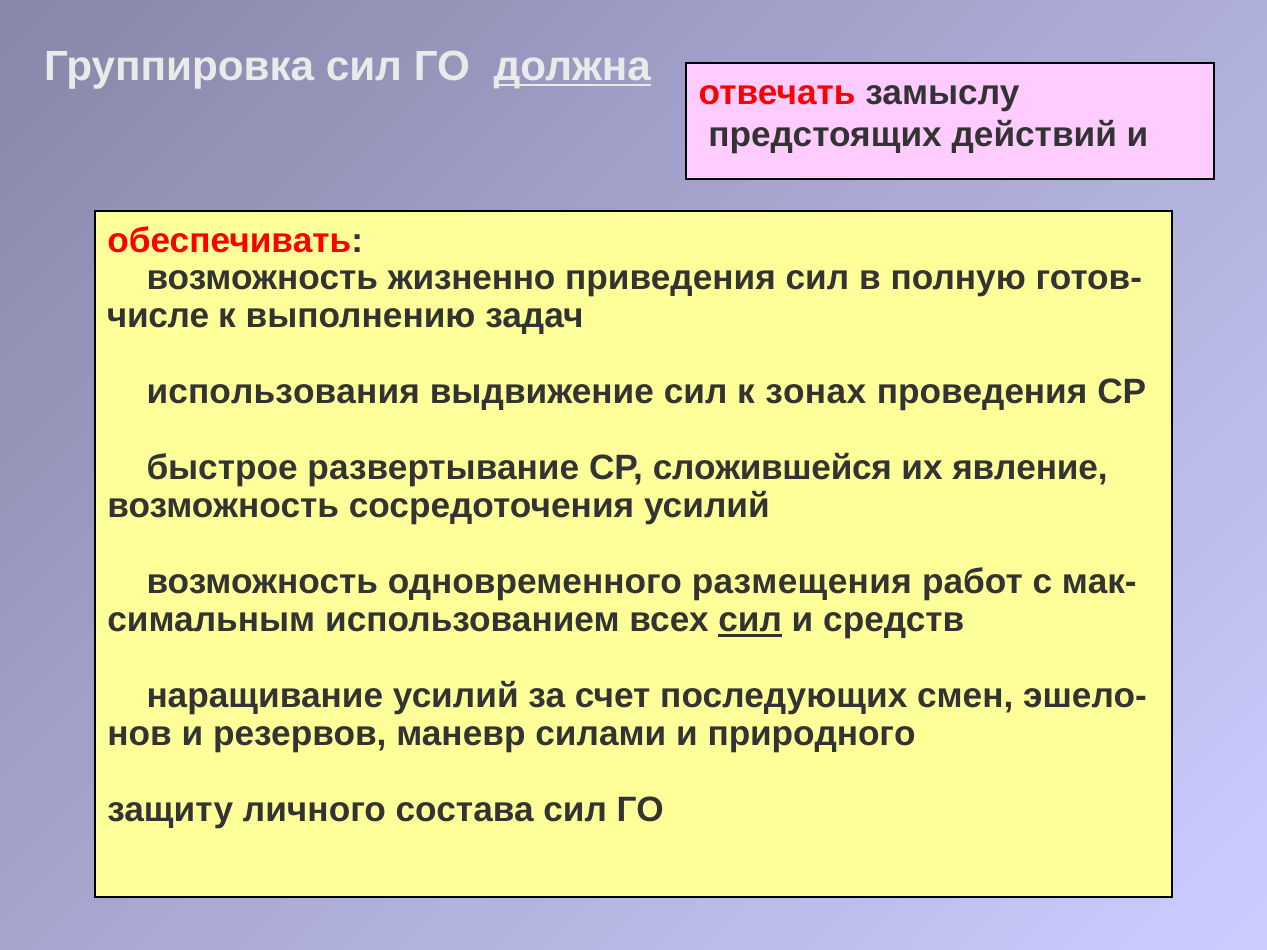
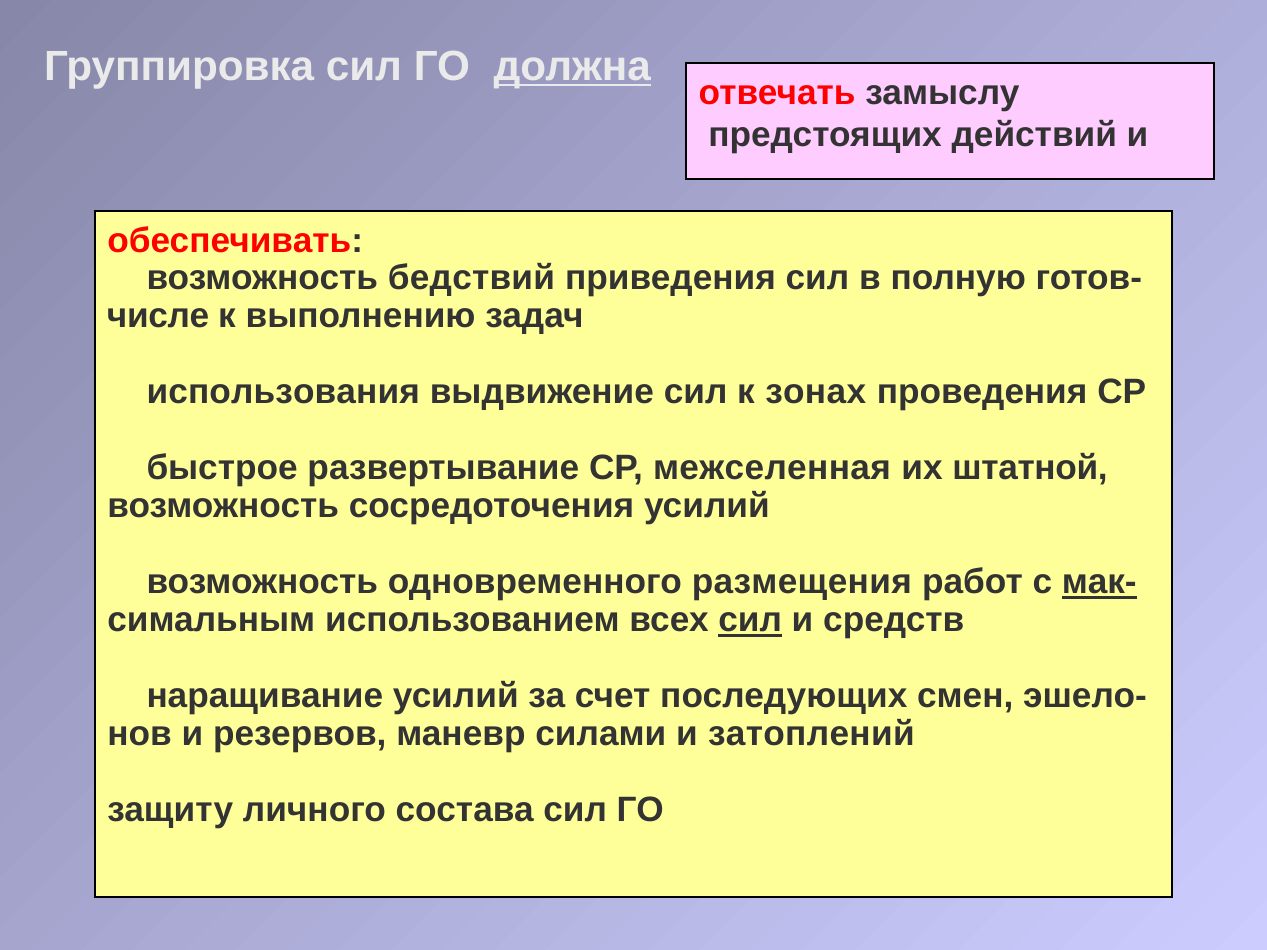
жизненно: жизненно -> бедствий
сложившейся: сложившейся -> межселенная
явление: явление -> штатной
мак- underline: none -> present
природного: природного -> затоплений
